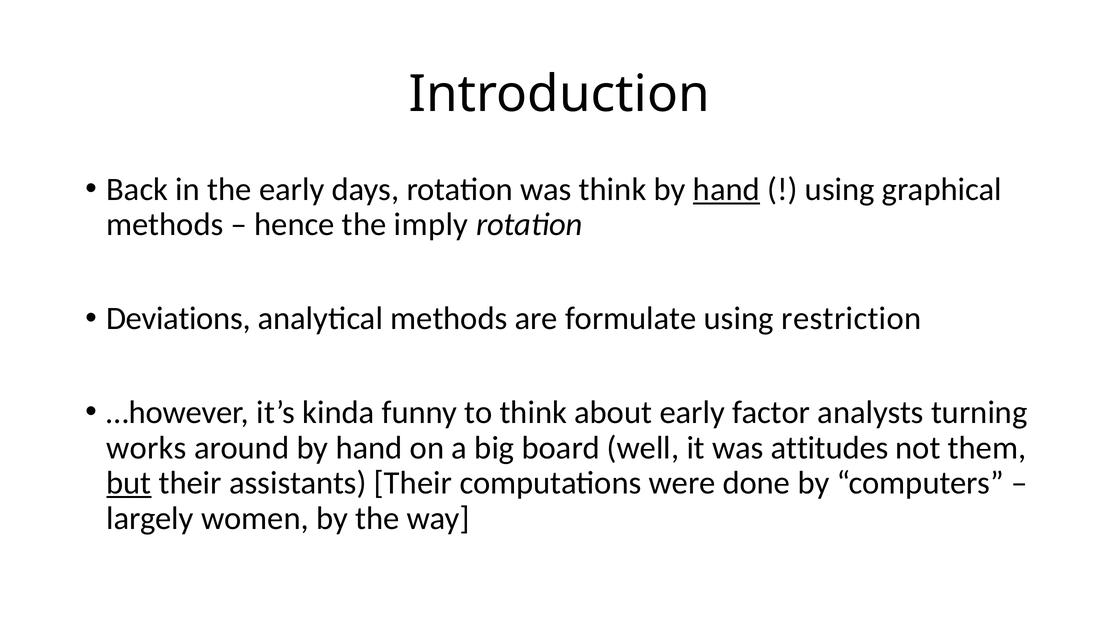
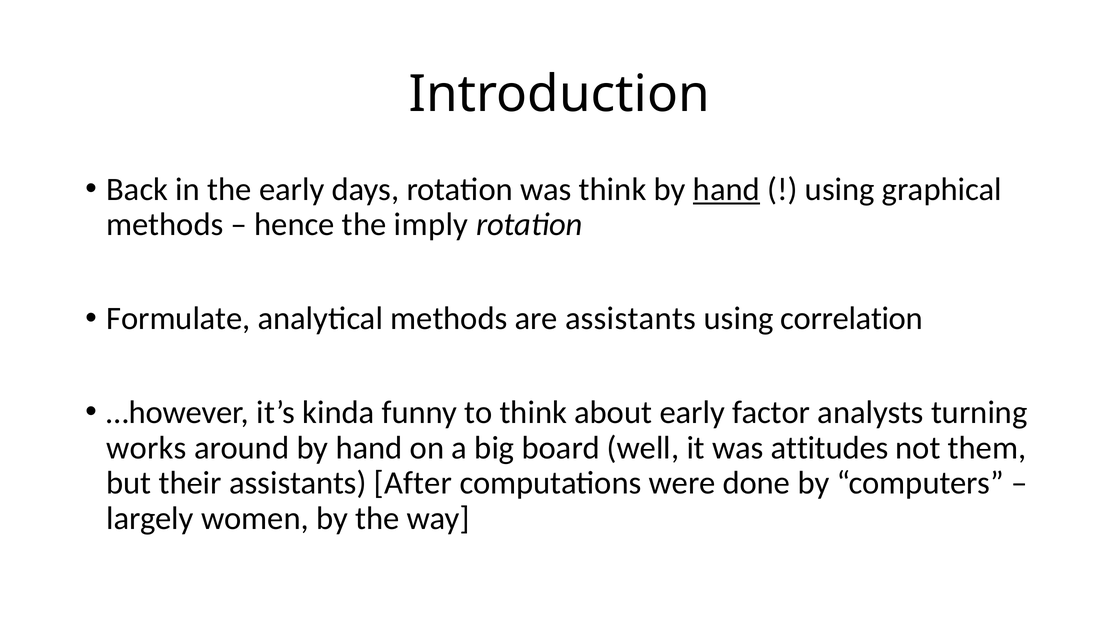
Deviations: Deviations -> Formulate
are formulate: formulate -> assistants
restriction: restriction -> correlation
but underline: present -> none
assistants Their: Their -> After
